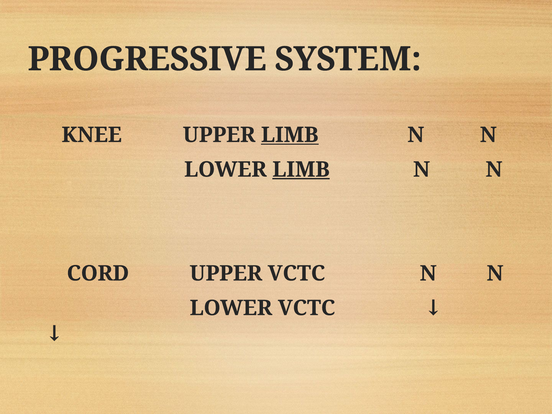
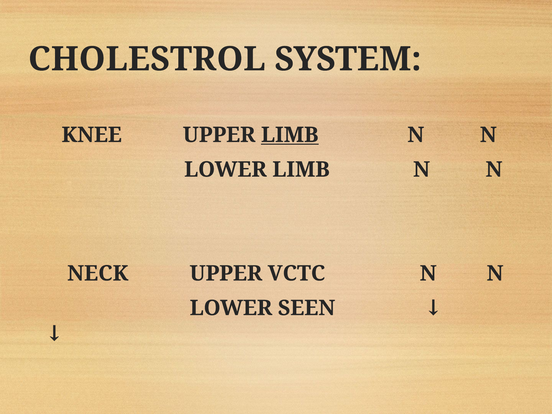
PROGRESSIVE: PROGRESSIVE -> CHOLESTROL
LIMB at (301, 170) underline: present -> none
CORD: CORD -> NECK
LOWER VCTC: VCTC -> SEEN
